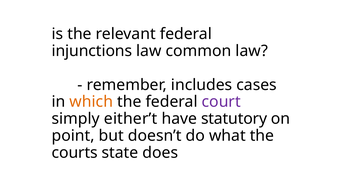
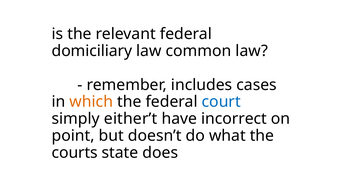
injunctions: injunctions -> domiciliary
court colour: purple -> blue
statutory: statutory -> incorrect
